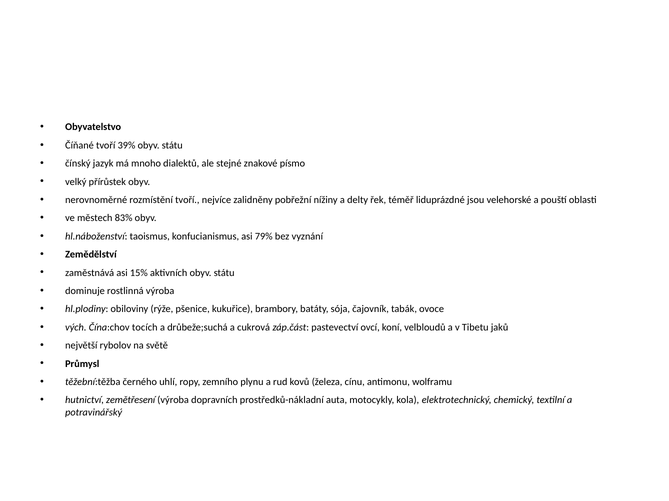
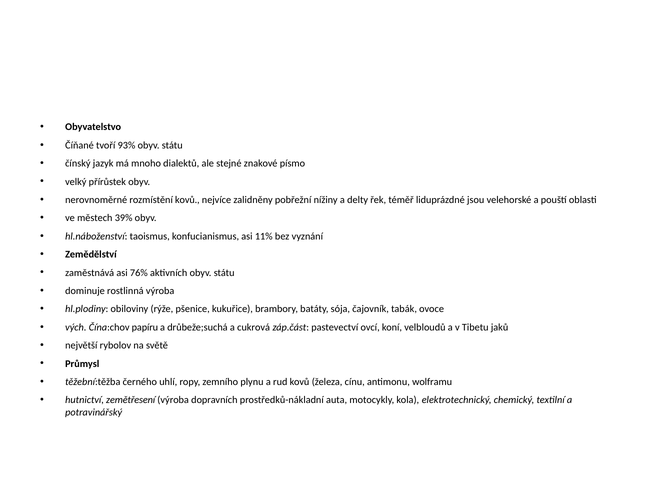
39%: 39% -> 93%
rozmístění tvoří: tvoří -> kovů
83%: 83% -> 39%
79%: 79% -> 11%
15%: 15% -> 76%
tocích: tocích -> papíru
